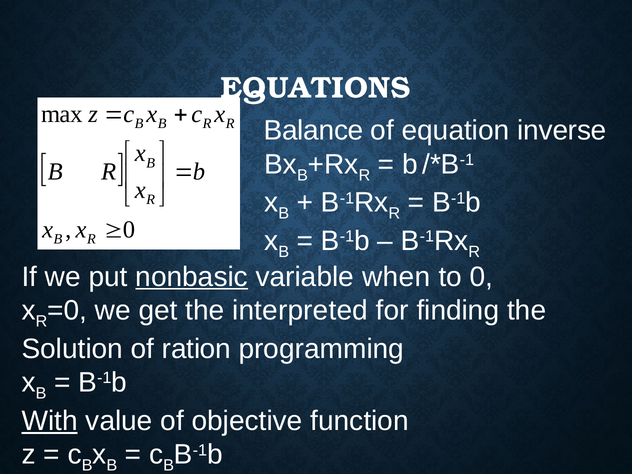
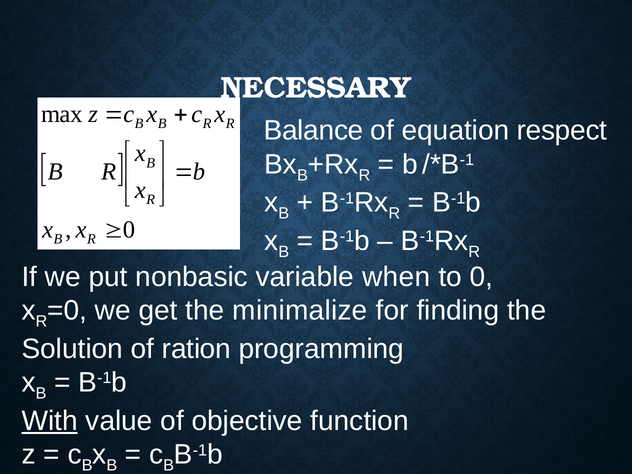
EQUATIONS: EQUATIONS -> NECESSARY
inverse: inverse -> respect
nonbasic underline: present -> none
interpreted: interpreted -> minimalize
